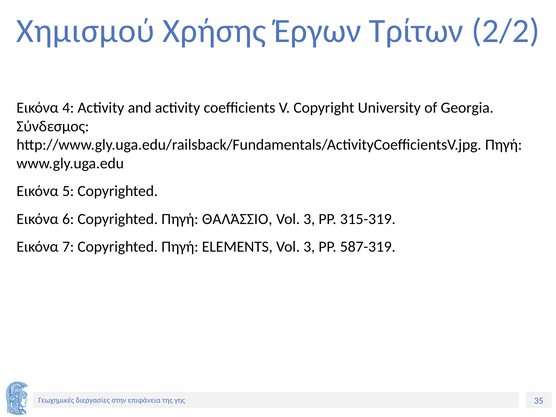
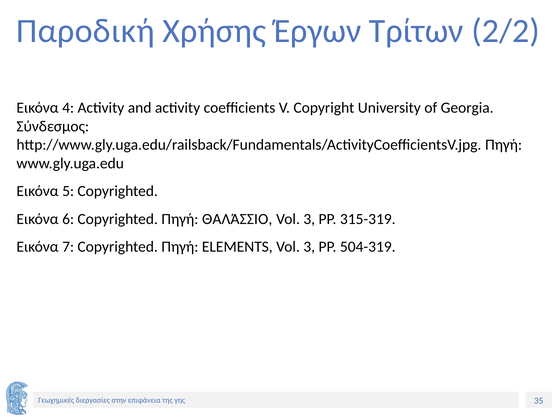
Χημισμού: Χημισμού -> Παροδική
587-319: 587-319 -> 504-319
